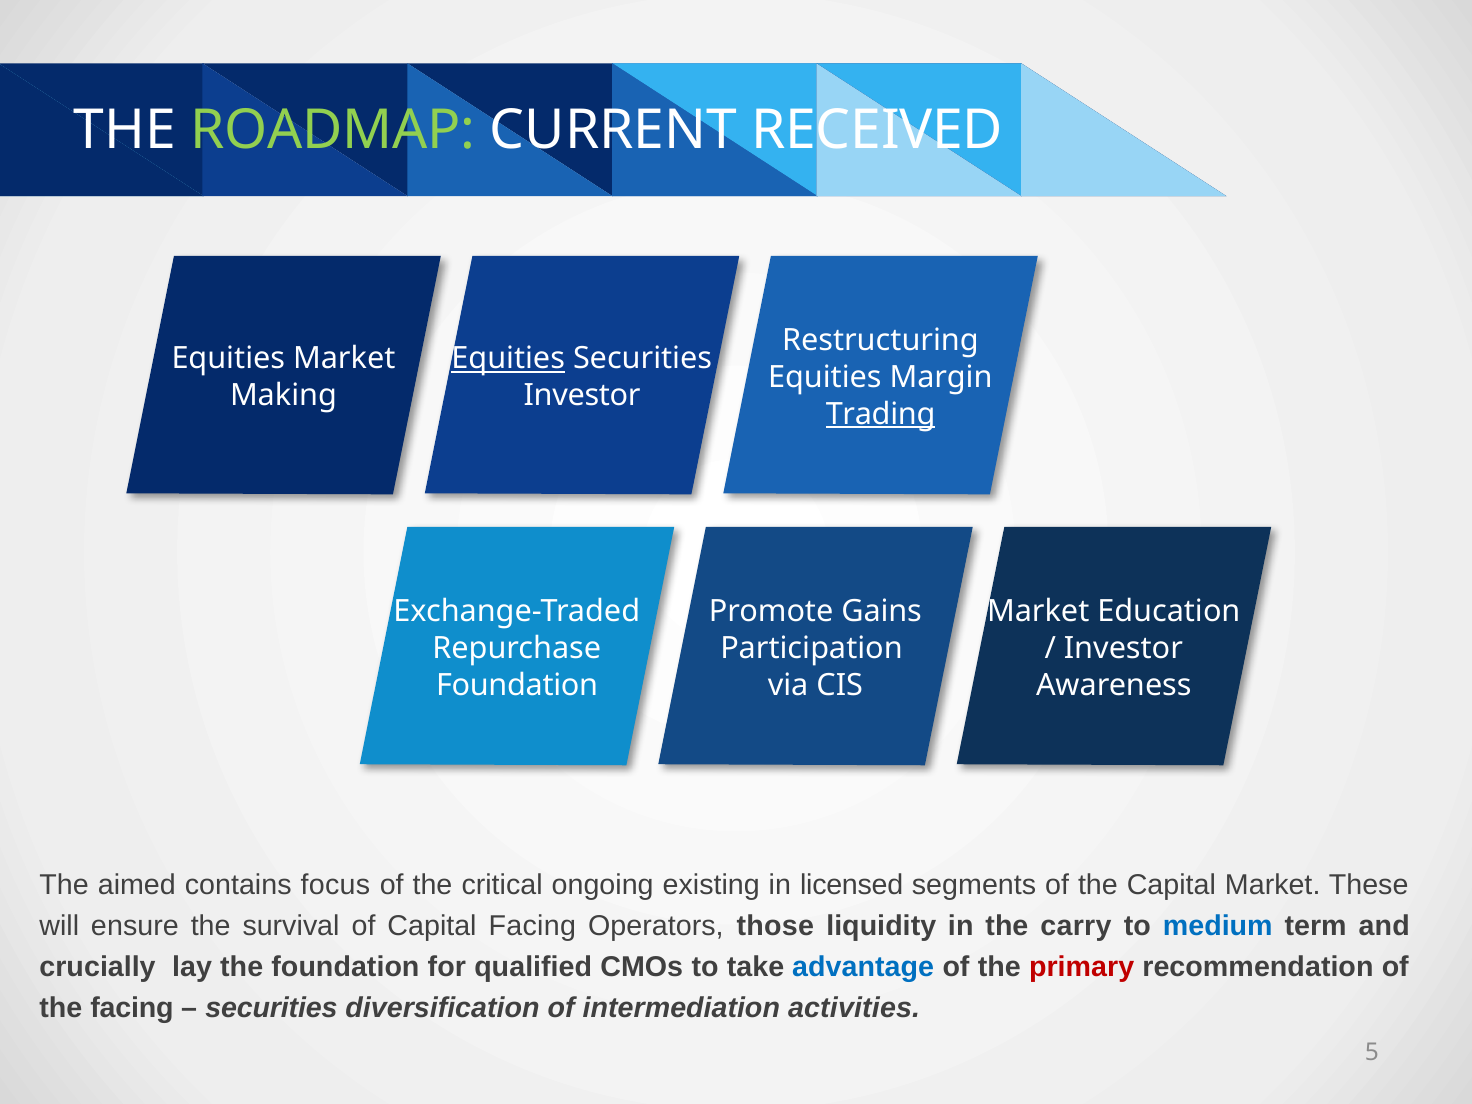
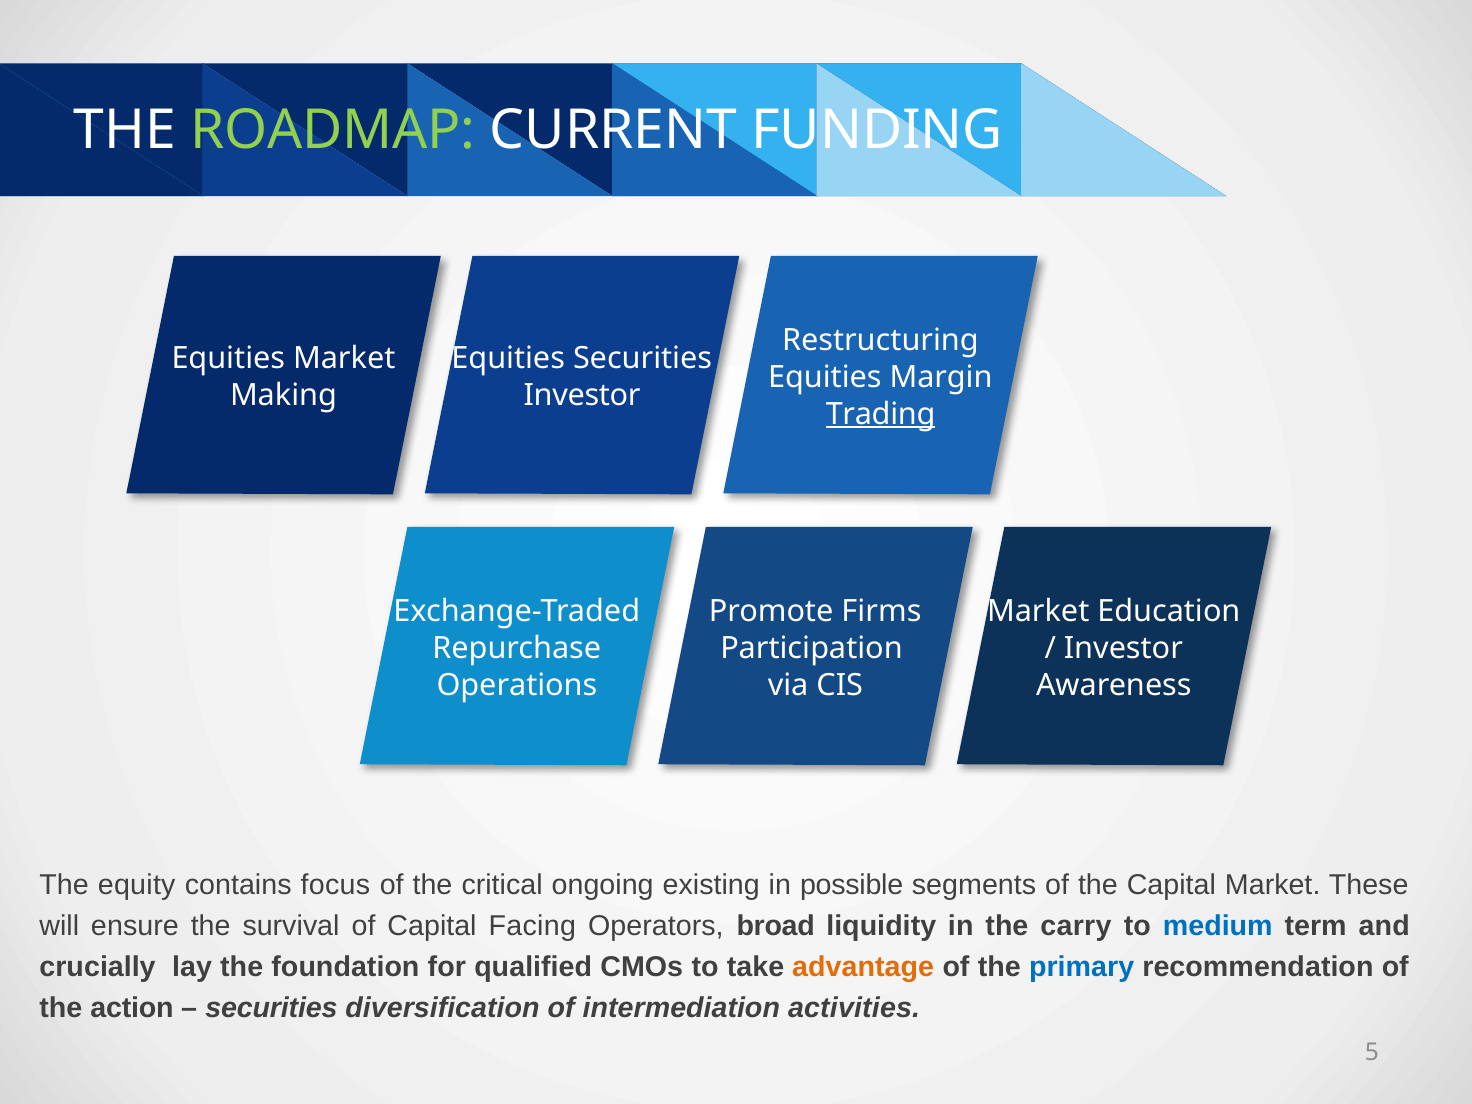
RECEIVED: RECEIVED -> FUNDING
Equities at (508, 359) underline: present -> none
Gains: Gains -> Firms
Foundation at (517, 685): Foundation -> Operations
aimed: aimed -> equity
licensed: licensed -> possible
those: those -> broad
advantage colour: blue -> orange
primary colour: red -> blue
the facing: facing -> action
